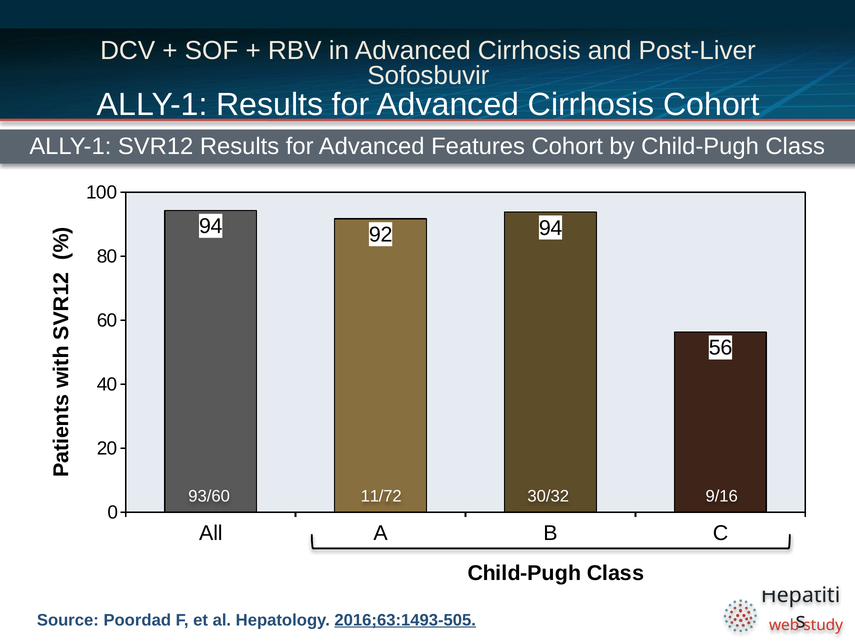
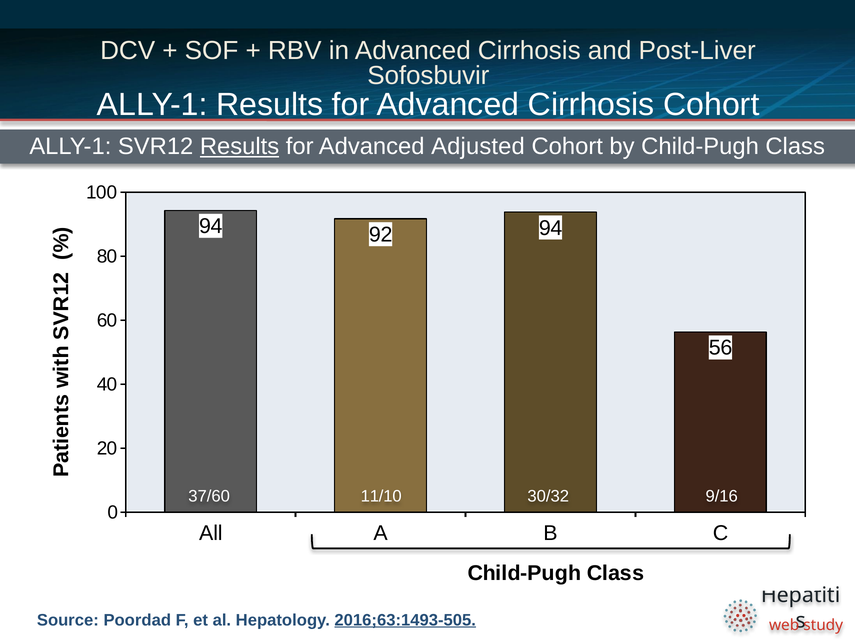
Results at (240, 146) underline: none -> present
Features: Features -> Adjusted
93/60: 93/60 -> 37/60
11/72: 11/72 -> 11/10
